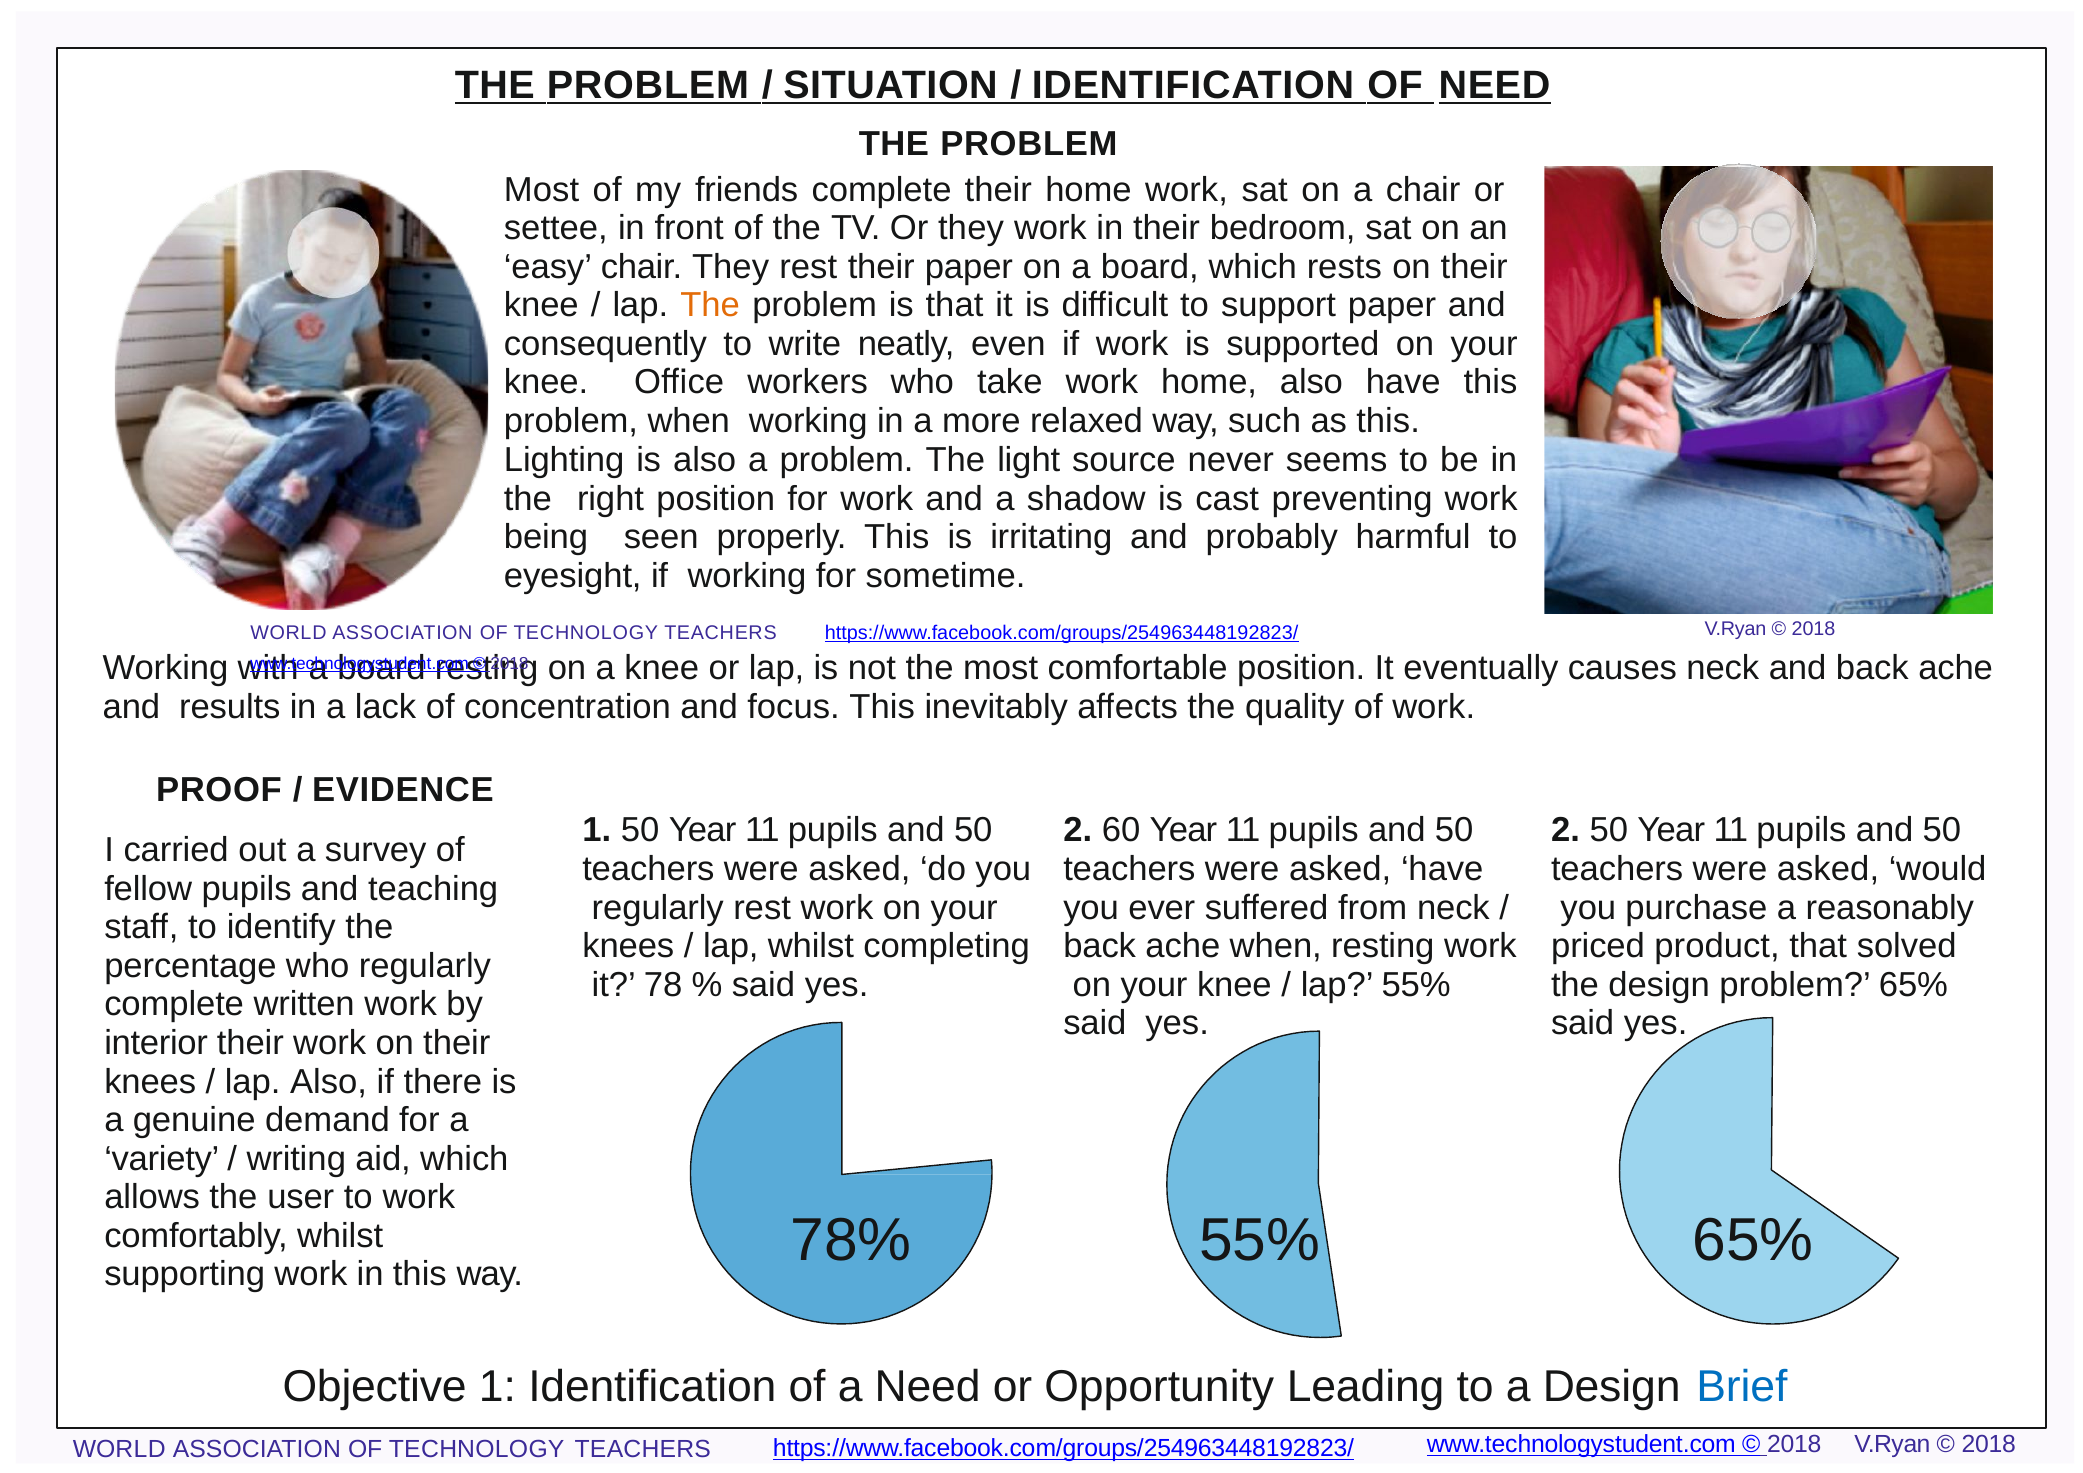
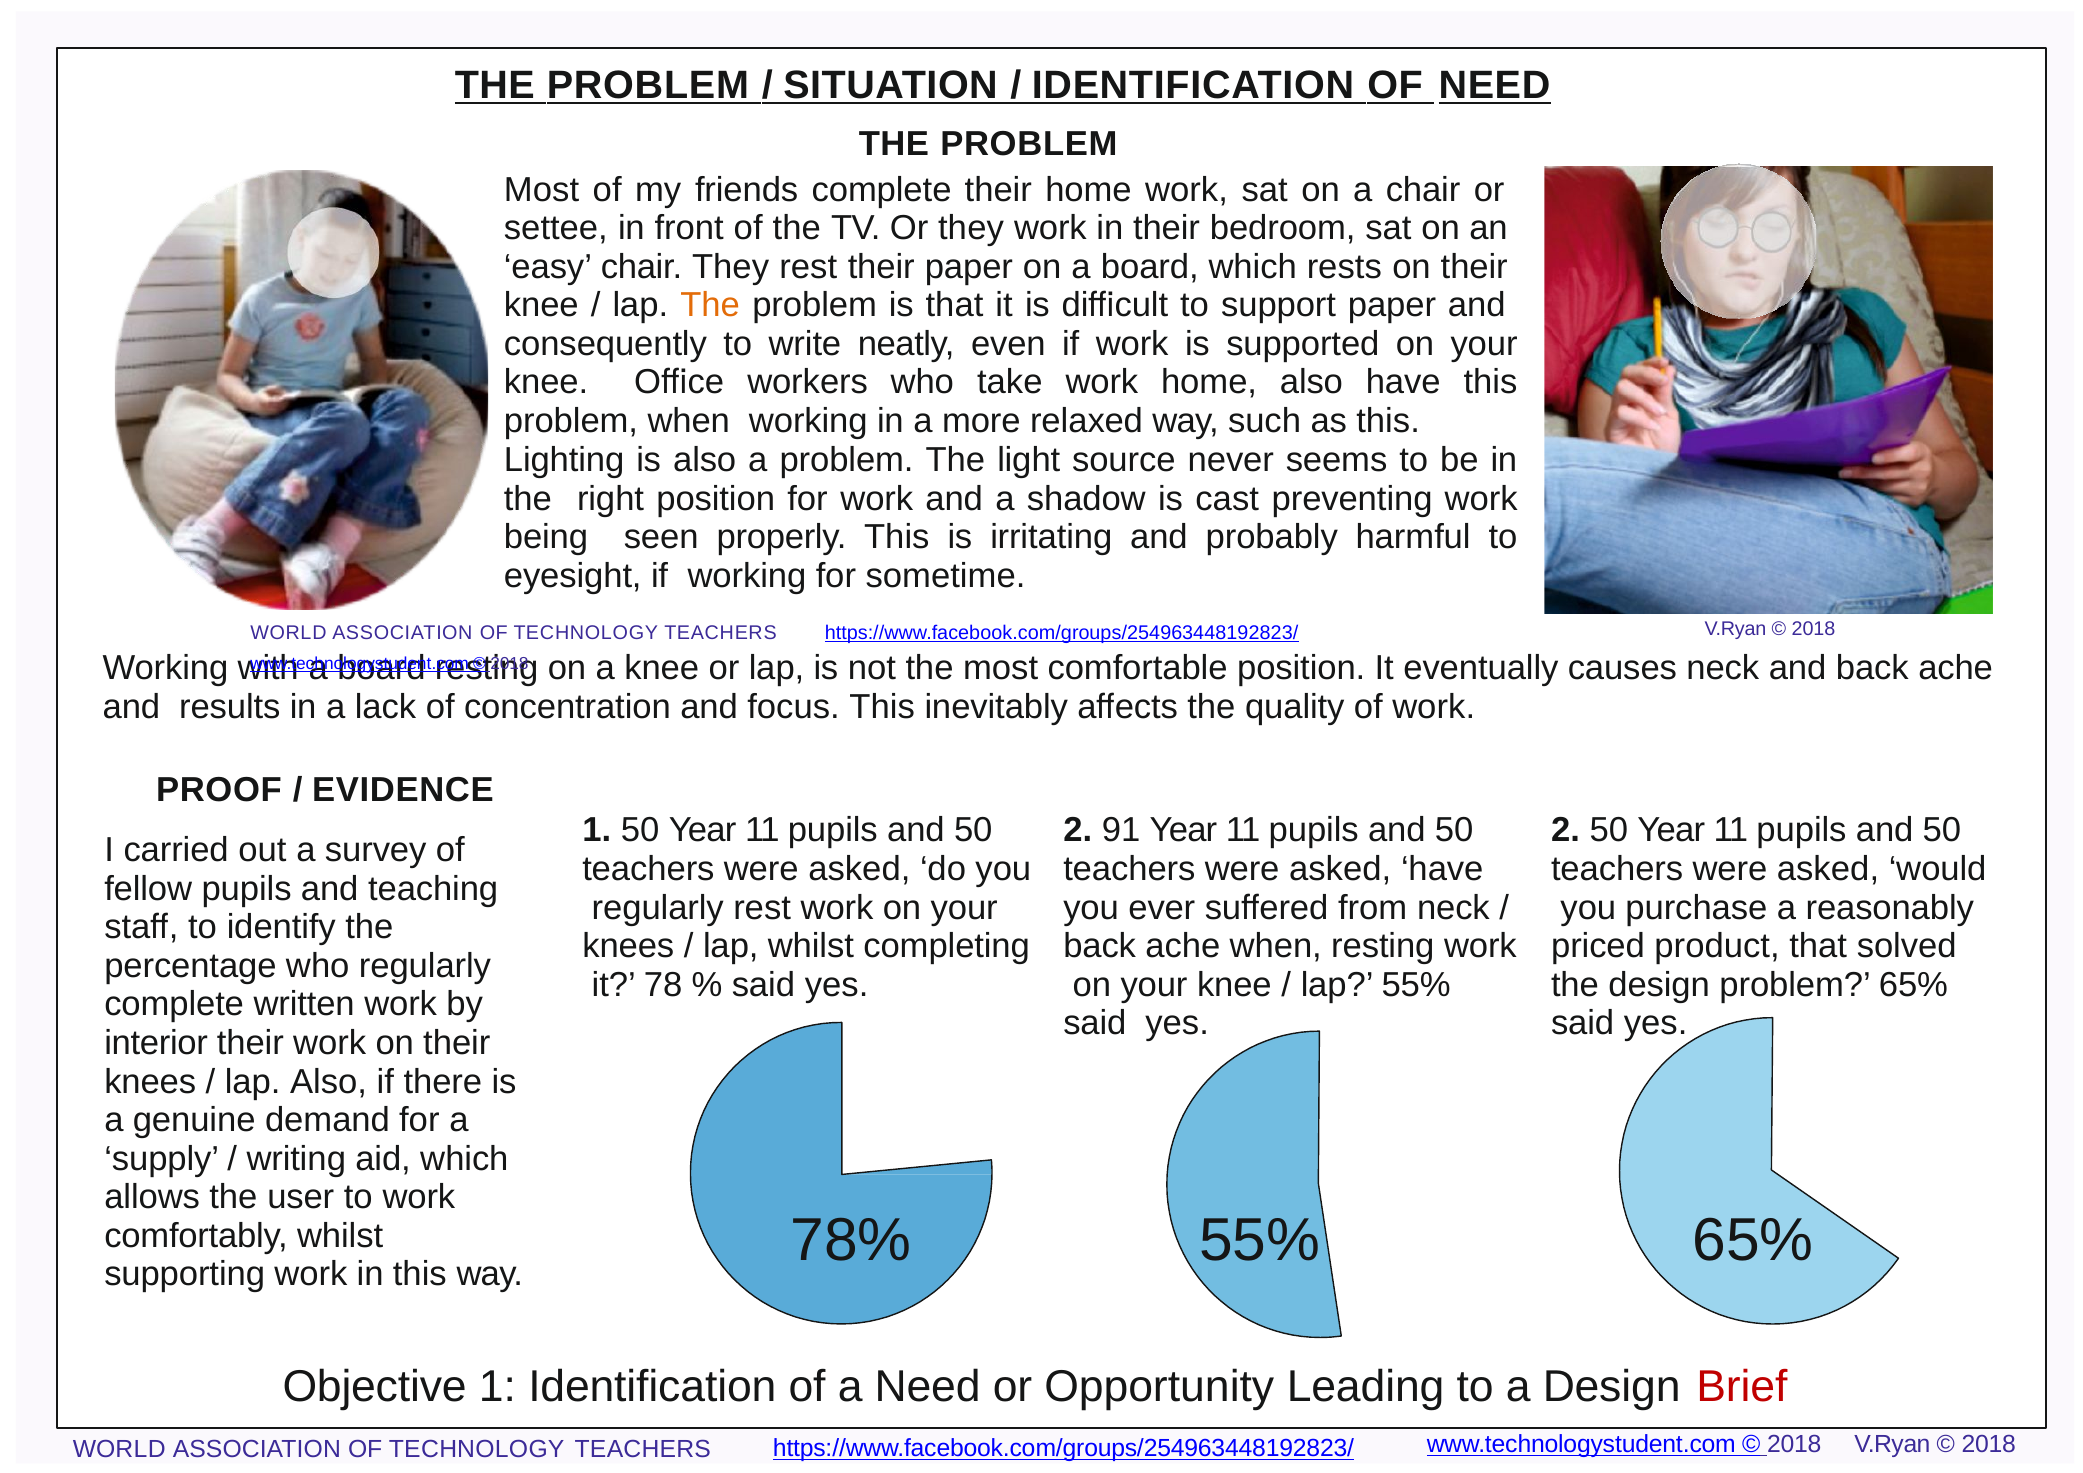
60: 60 -> 91
variety: variety -> supply
Brief colour: blue -> red
